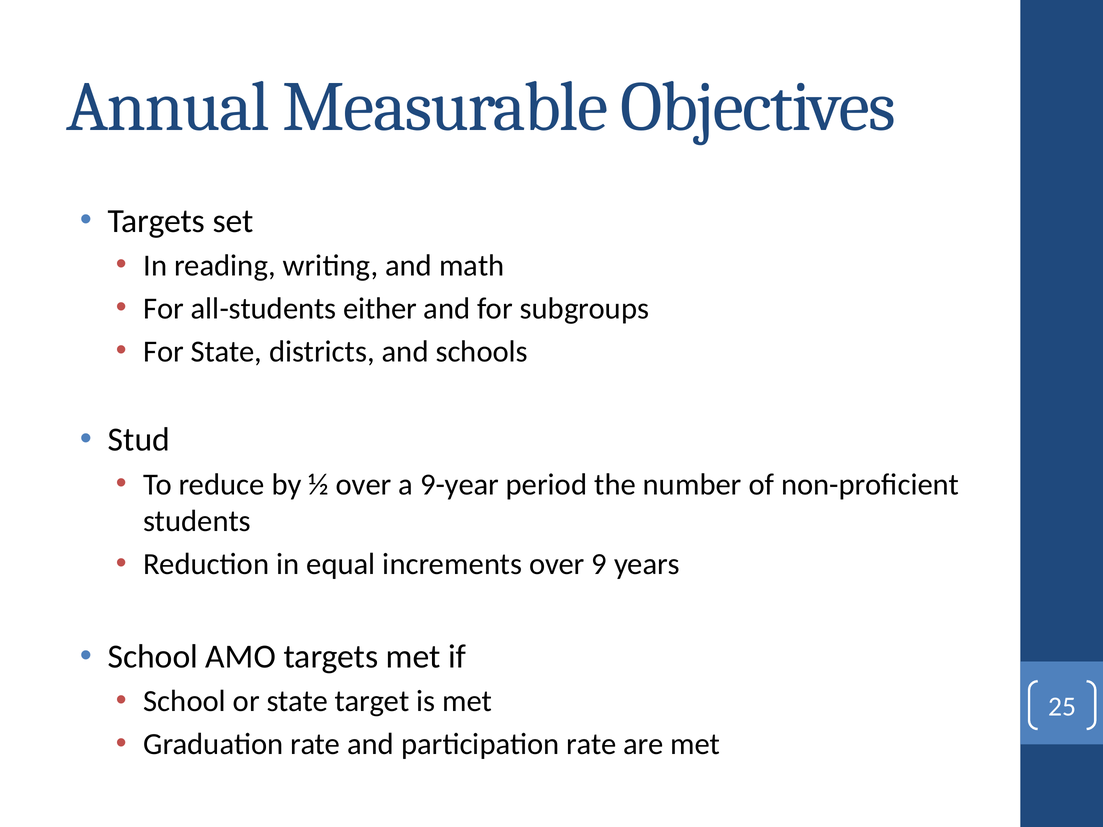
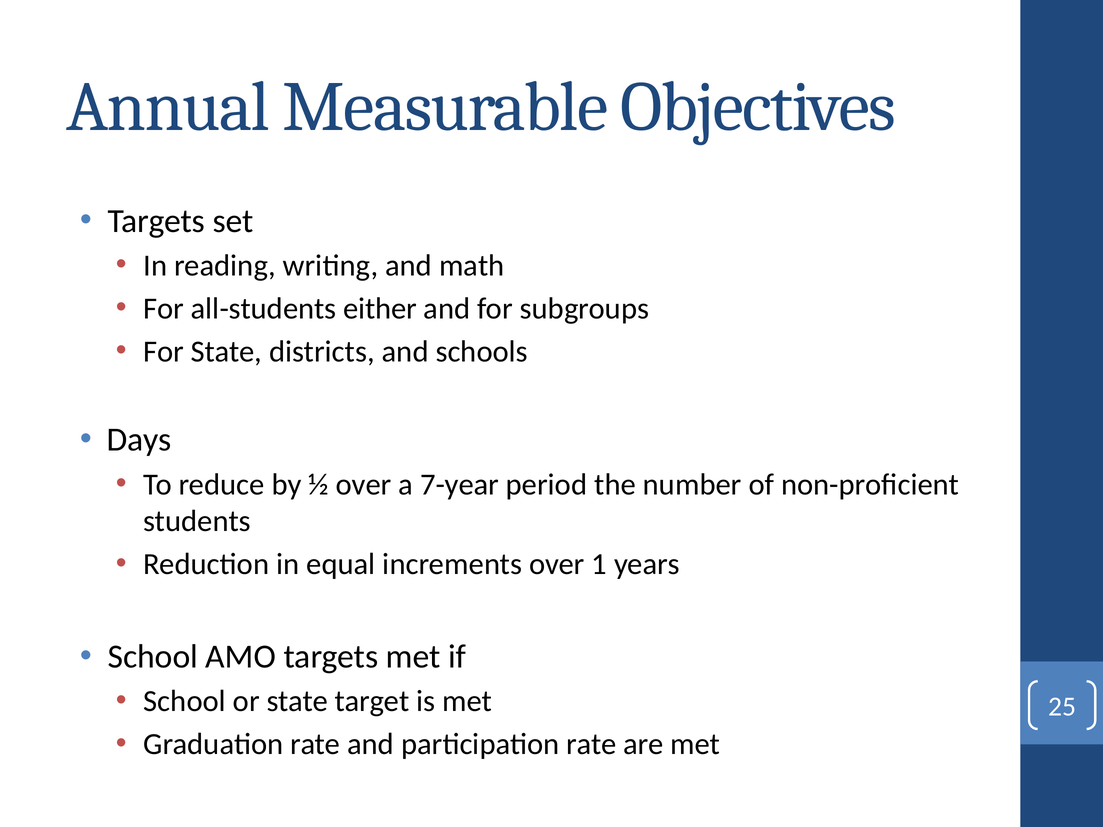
Stud: Stud -> Days
9-year: 9-year -> 7-year
9: 9 -> 1
